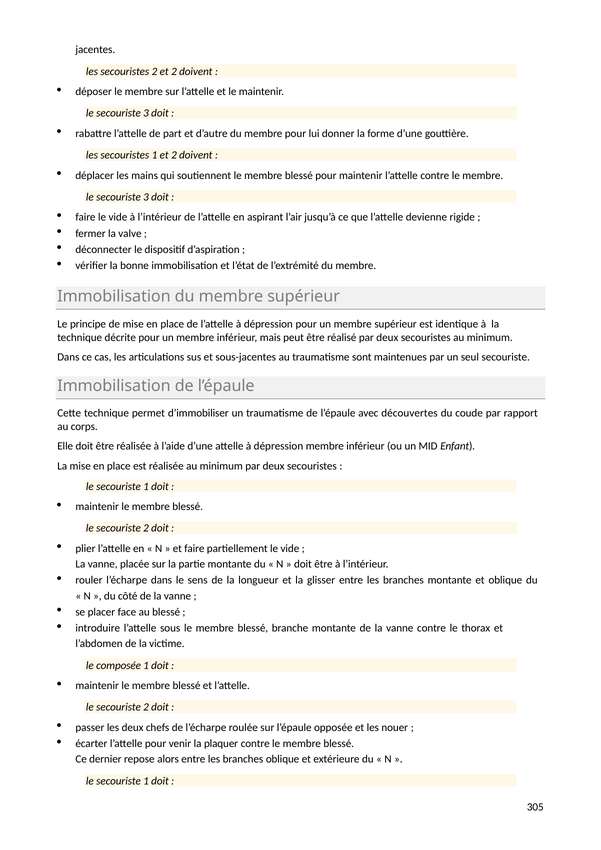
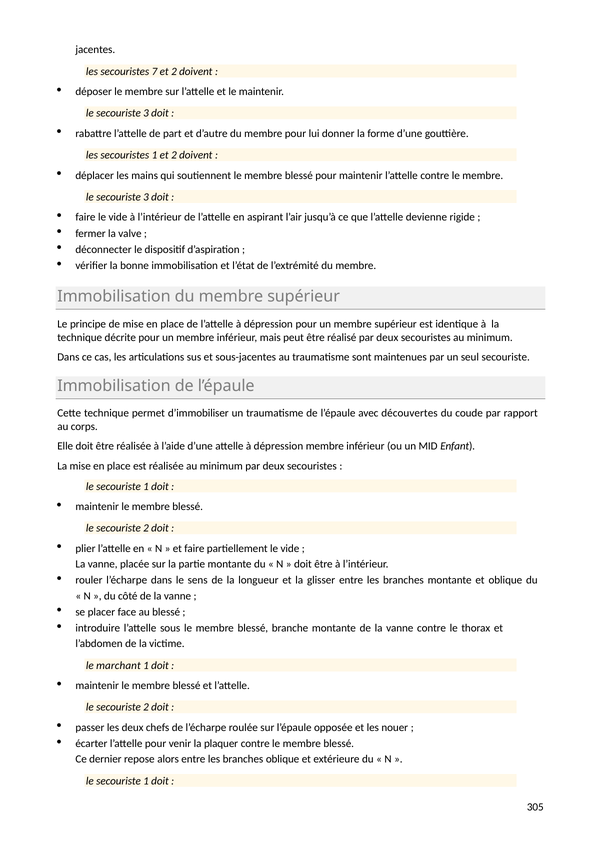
secouristes 2: 2 -> 7
composée: composée -> marchant
